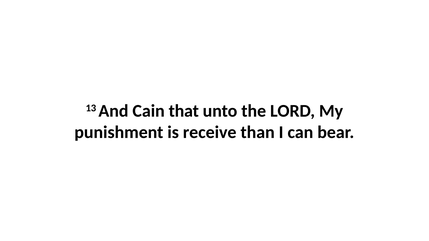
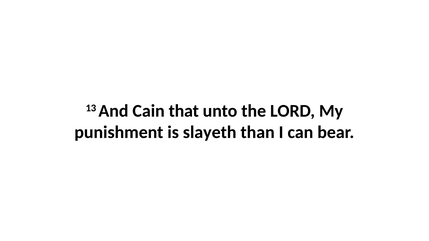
receive: receive -> slayeth
